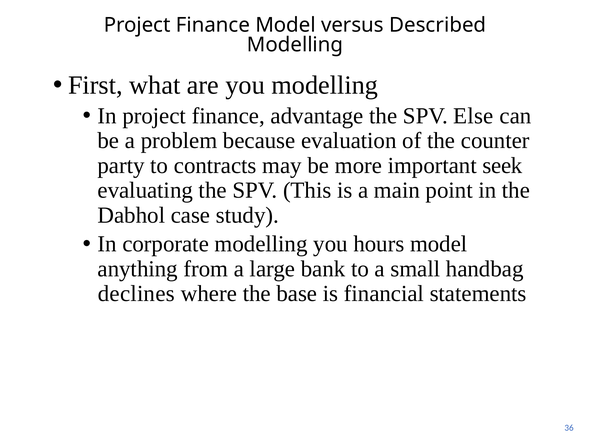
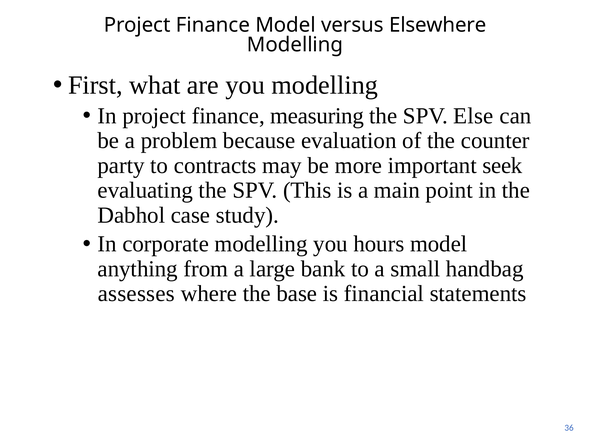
Described: Described -> Elsewhere
advantage: advantage -> measuring
declines: declines -> assesses
